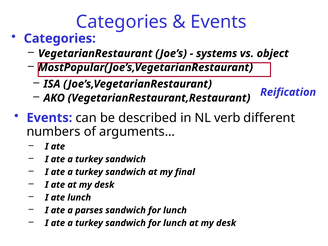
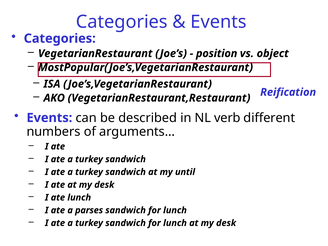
systems: systems -> position
final: final -> until
